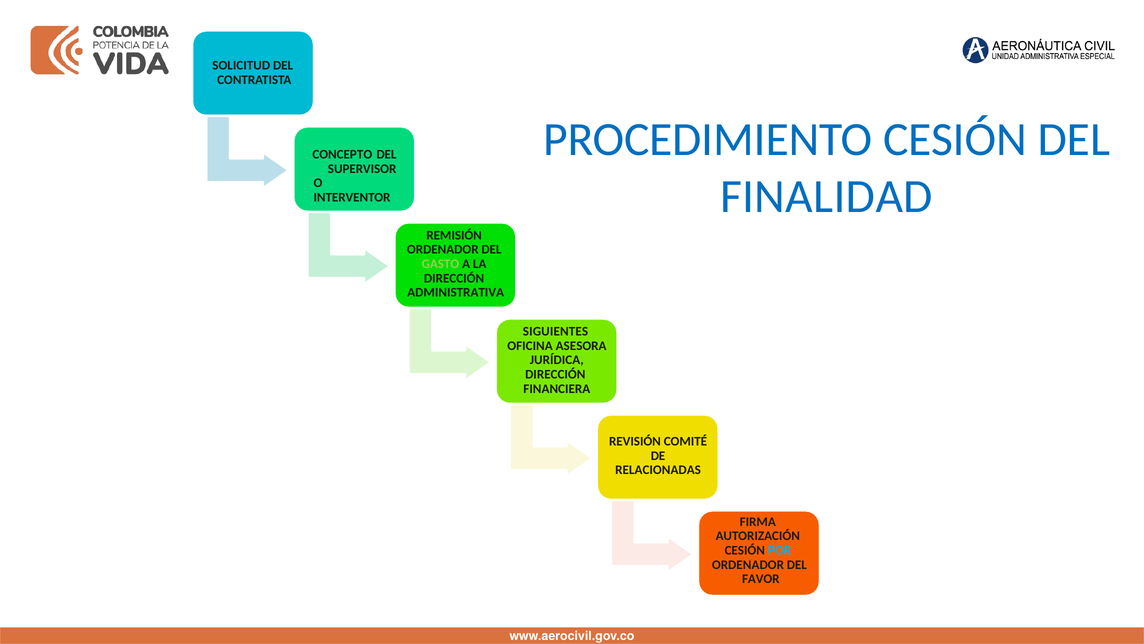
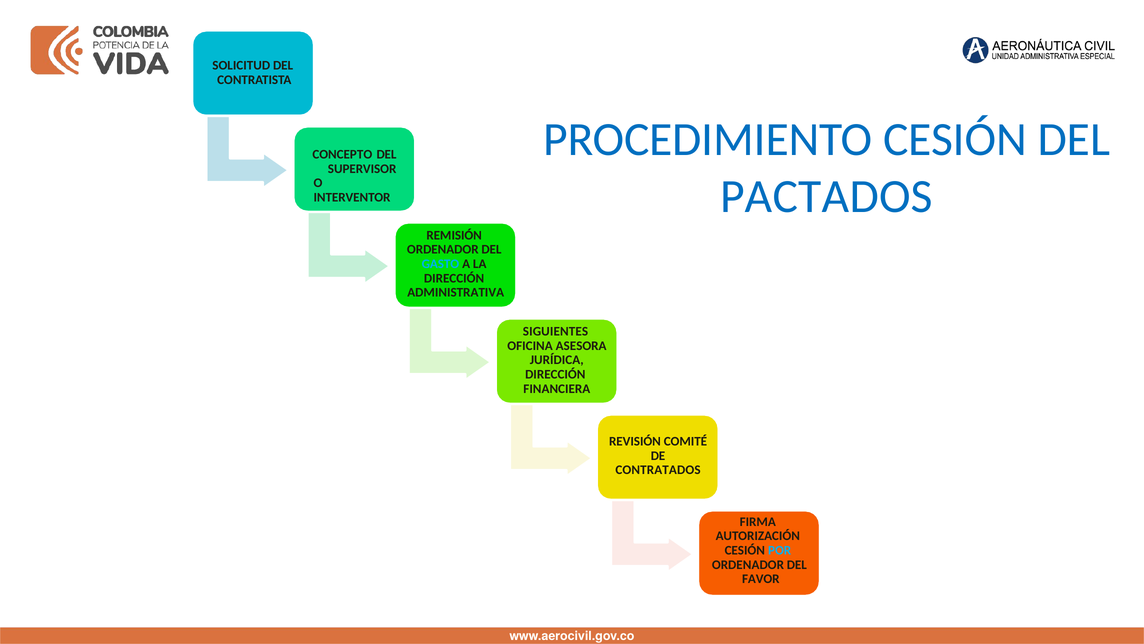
FINALIDAD: FINALIDAD -> PACTADOS
GASTO colour: light green -> light blue
RELACIONADAS: RELACIONADAS -> CONTRATADOS
